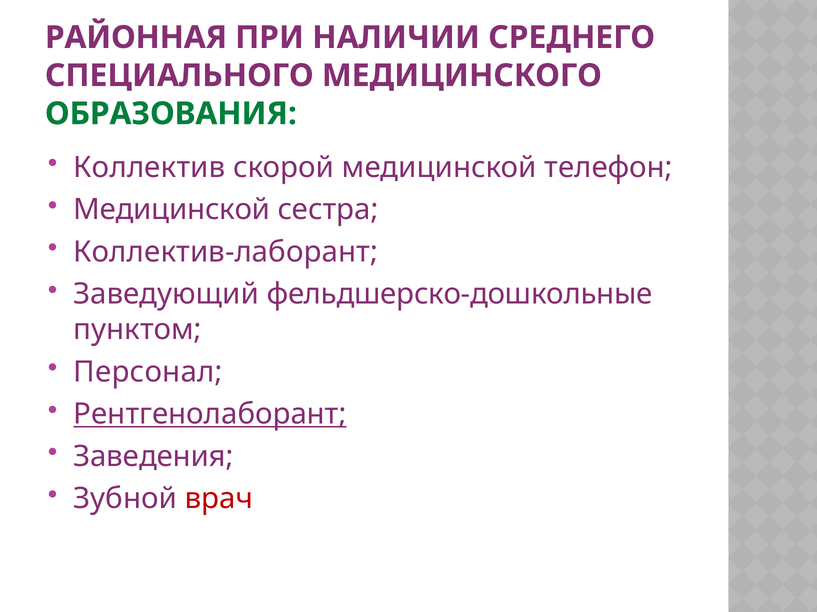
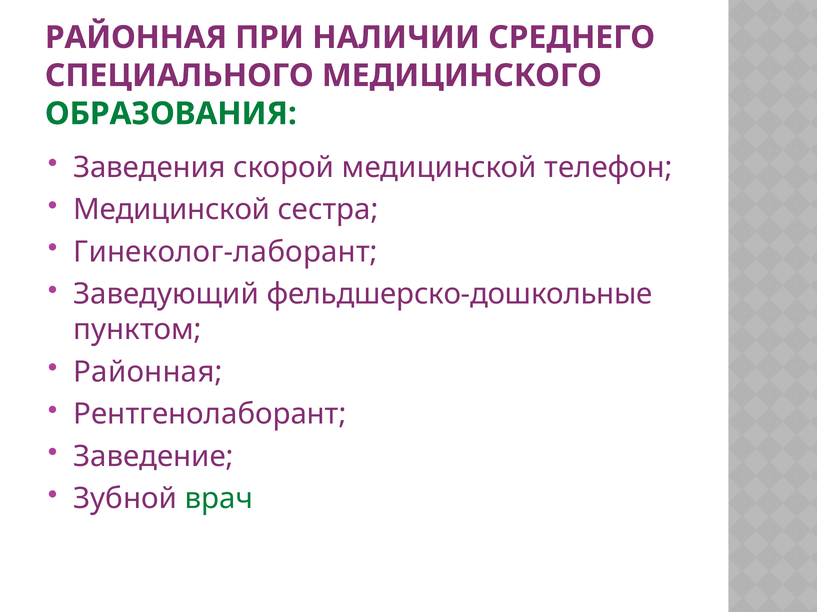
Коллектив: Коллектив -> Заведения
Коллектив-лаборант: Коллектив-лаборант -> Гинеколог-лаборант
Персонал at (148, 372): Персонал -> Районная
Рентгенолаборант underline: present -> none
Заведения: Заведения -> Заведение
врач colour: red -> green
